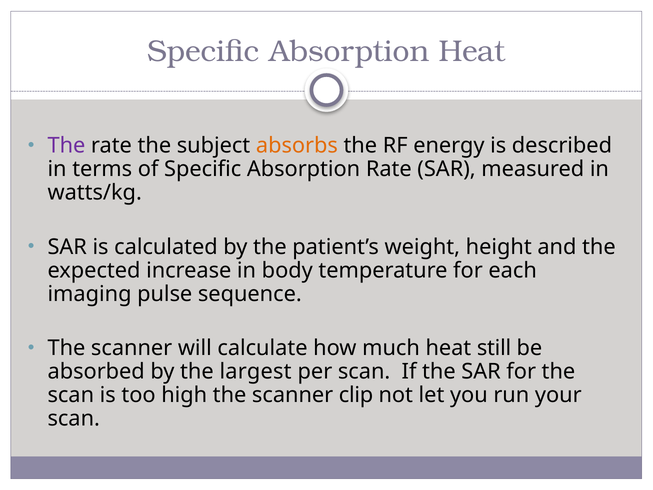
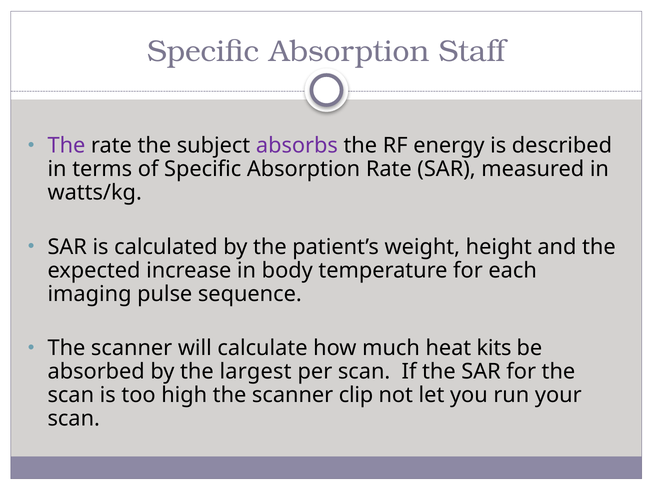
Absorption Heat: Heat -> Staff
absorbs colour: orange -> purple
still: still -> kits
